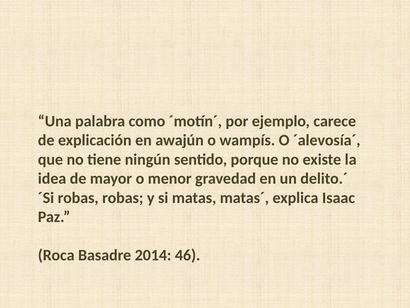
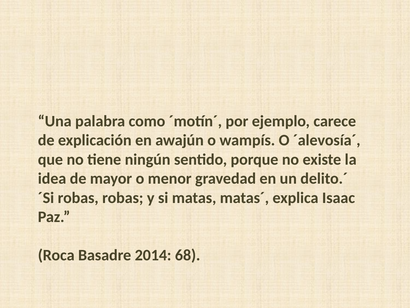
46: 46 -> 68
